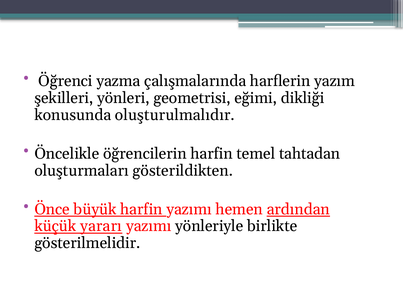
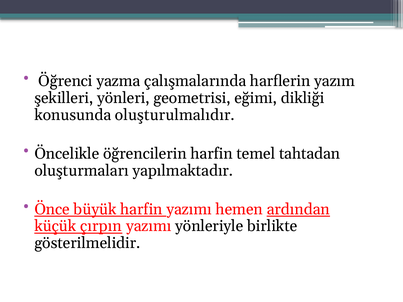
gösterildikten: gösterildikten -> yapılmaktadır
yararı: yararı -> çırpın
